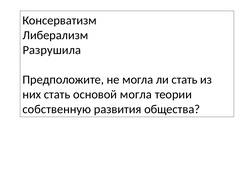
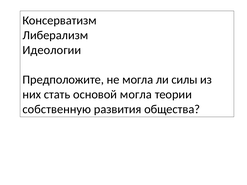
Разрушила: Разрушила -> Идеологии
ли стать: стать -> силы
